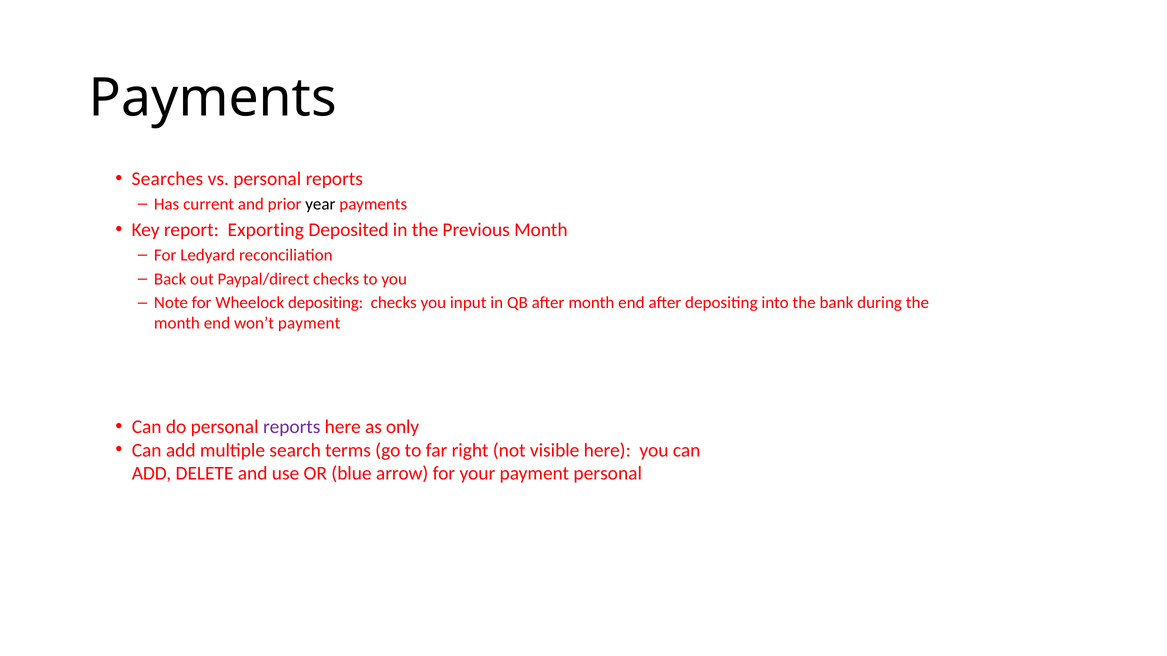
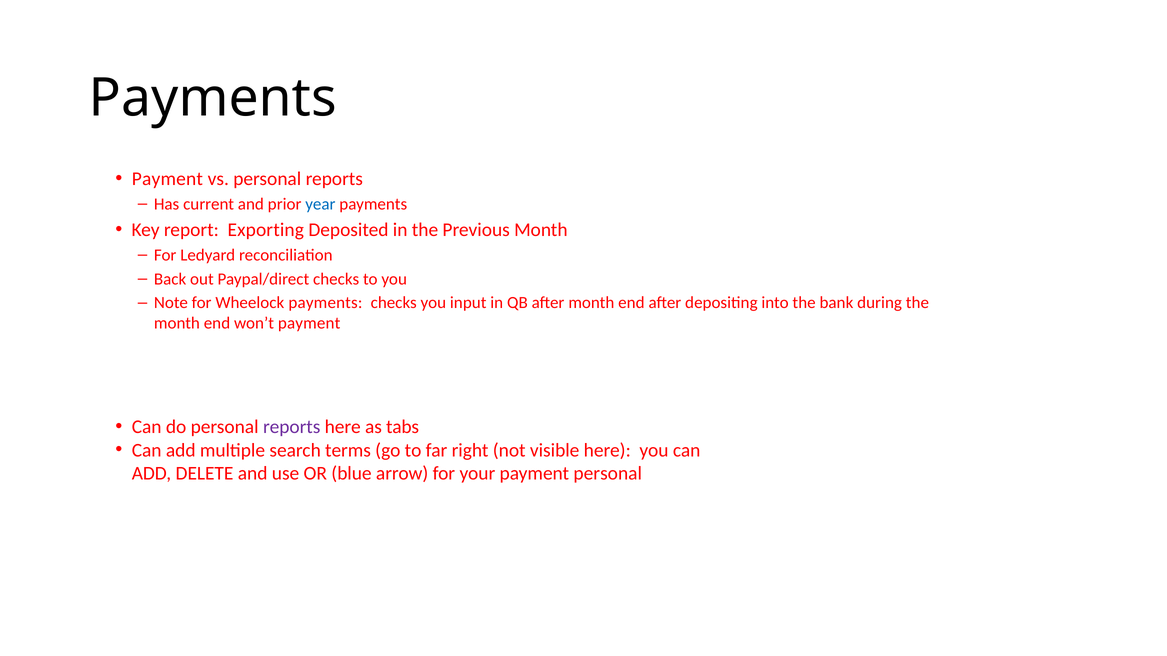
Searches at (167, 179): Searches -> Payment
year colour: black -> blue
Wheelock depositing: depositing -> payments
only: only -> tabs
